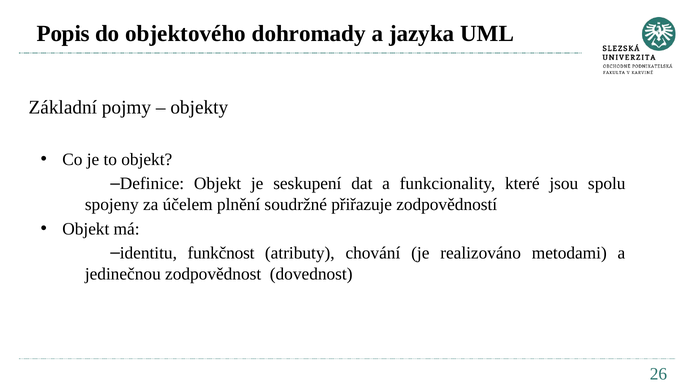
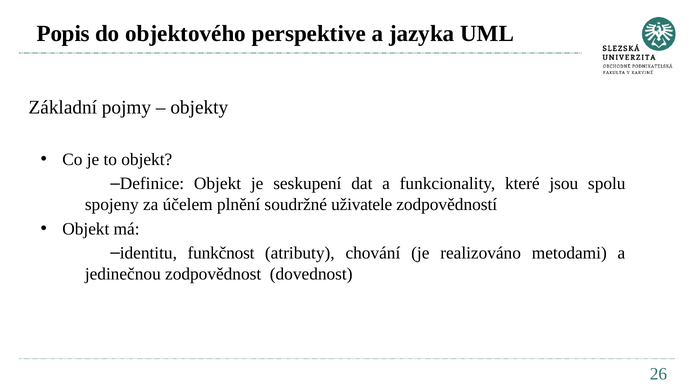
dohromady: dohromady -> perspektive
přiřazuje: přiřazuje -> uživatele
